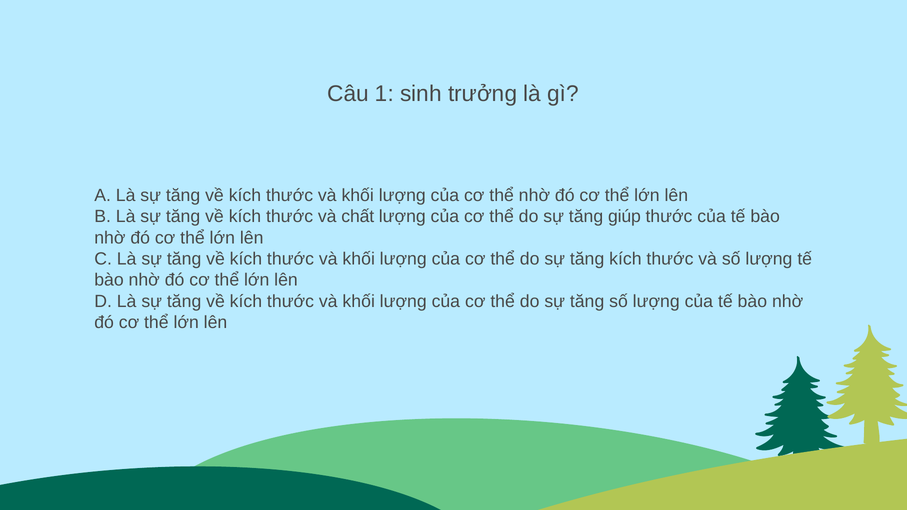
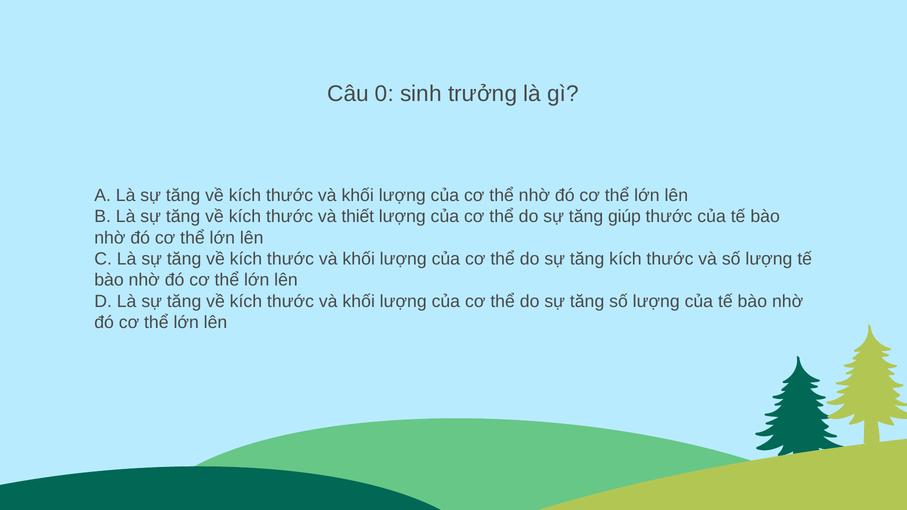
1: 1 -> 0
chất: chất -> thiết
